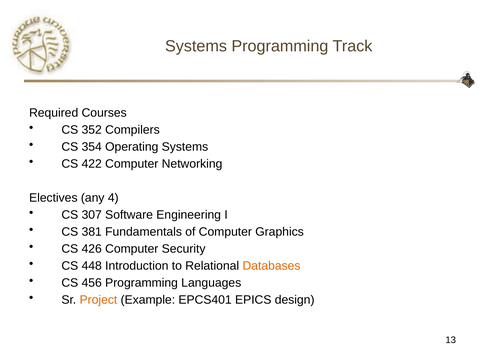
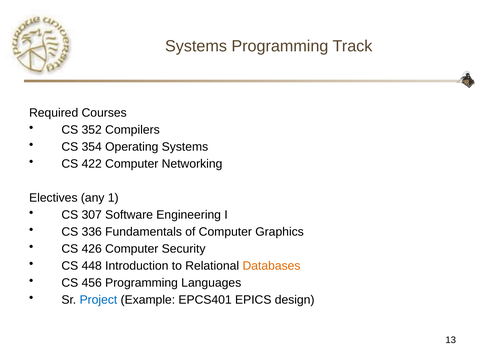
4: 4 -> 1
381: 381 -> 336
Project colour: orange -> blue
